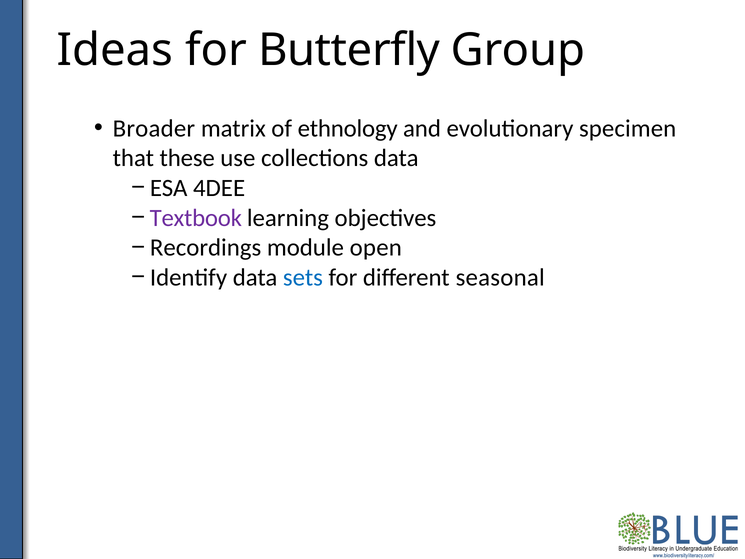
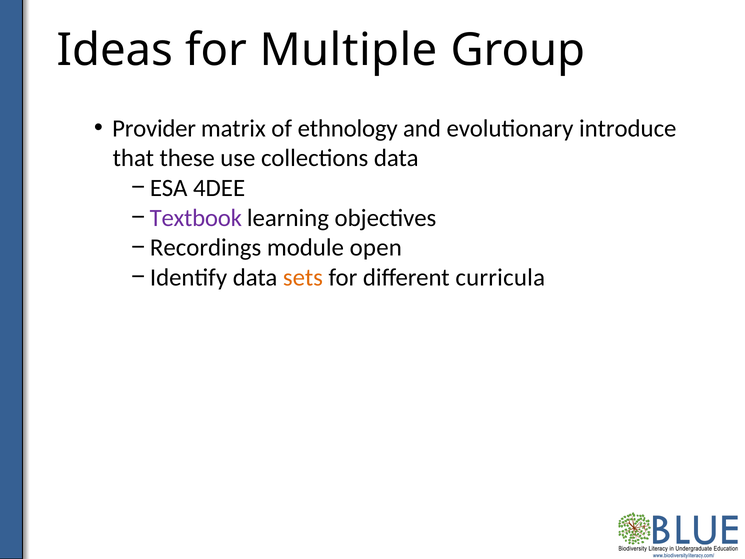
Butterfly: Butterfly -> Multiple
Broader: Broader -> Provider
specimen: specimen -> introduce
sets colour: blue -> orange
seasonal: seasonal -> curricula
